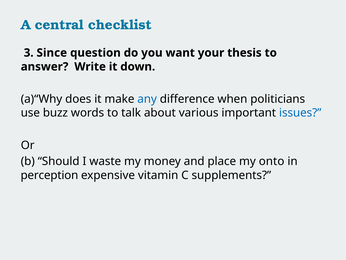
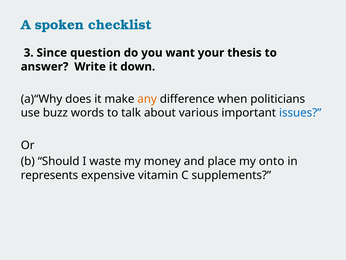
central: central -> spoken
any colour: blue -> orange
perception: perception -> represents
